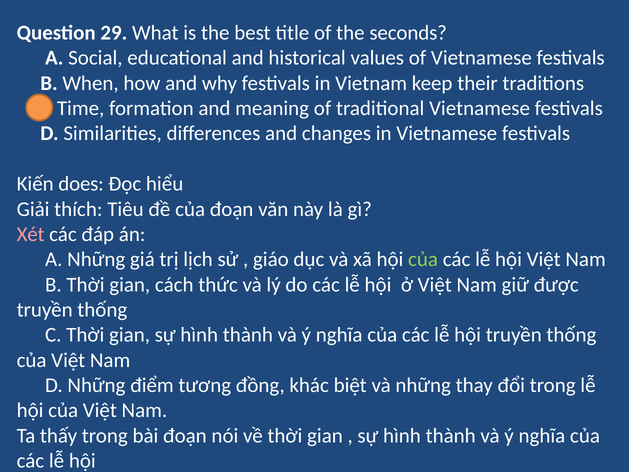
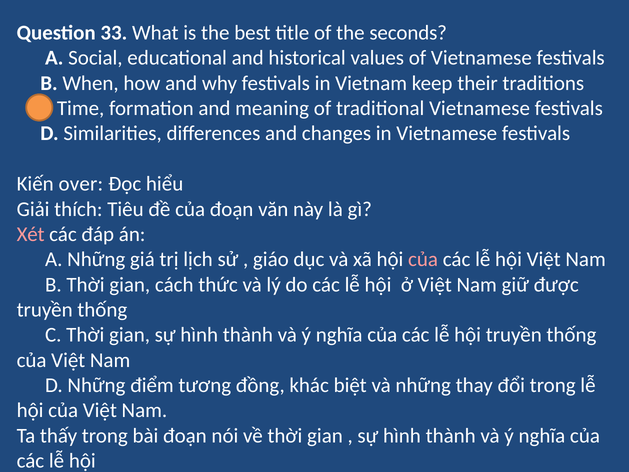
29: 29 -> 33
does: does -> over
của at (423, 259) colour: light green -> pink
